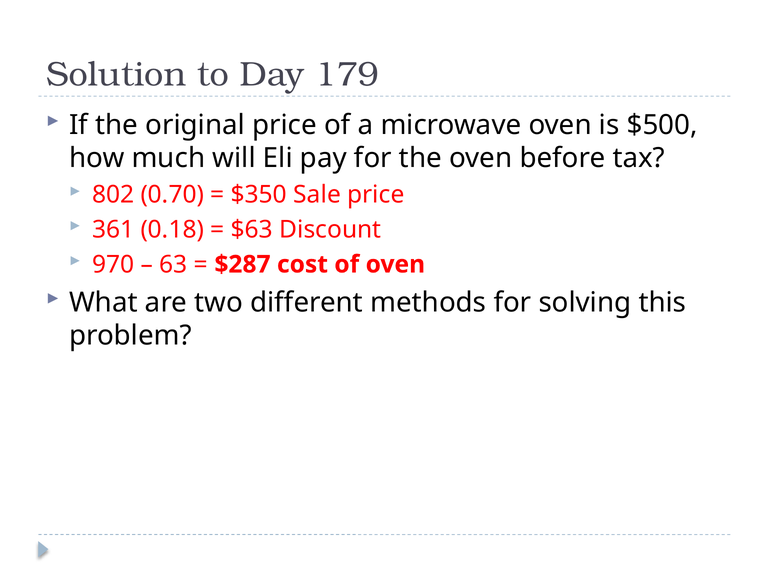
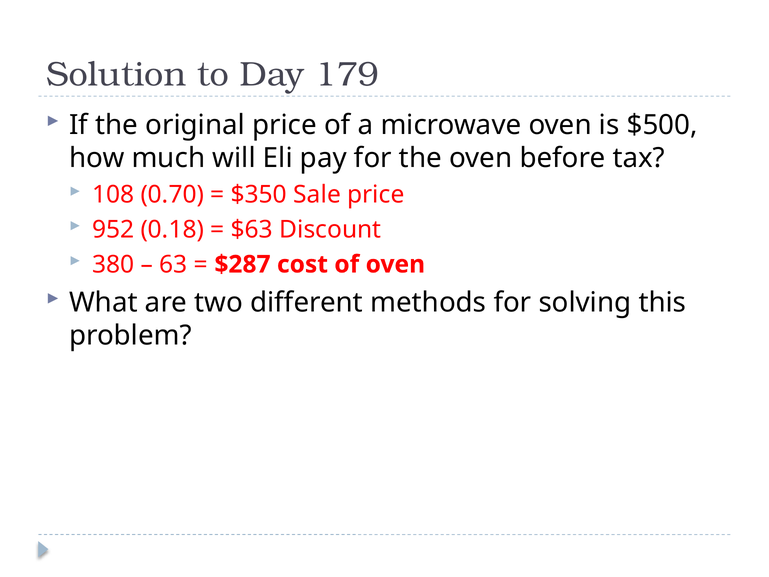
802: 802 -> 108
361: 361 -> 952
970: 970 -> 380
